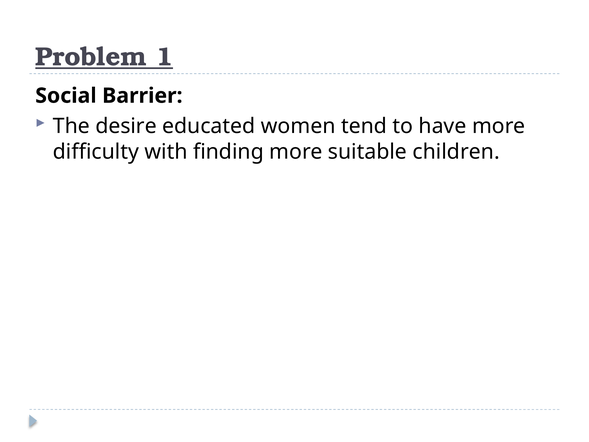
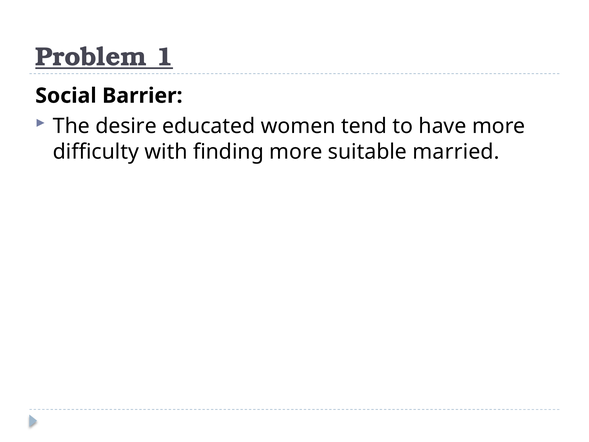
children: children -> married
